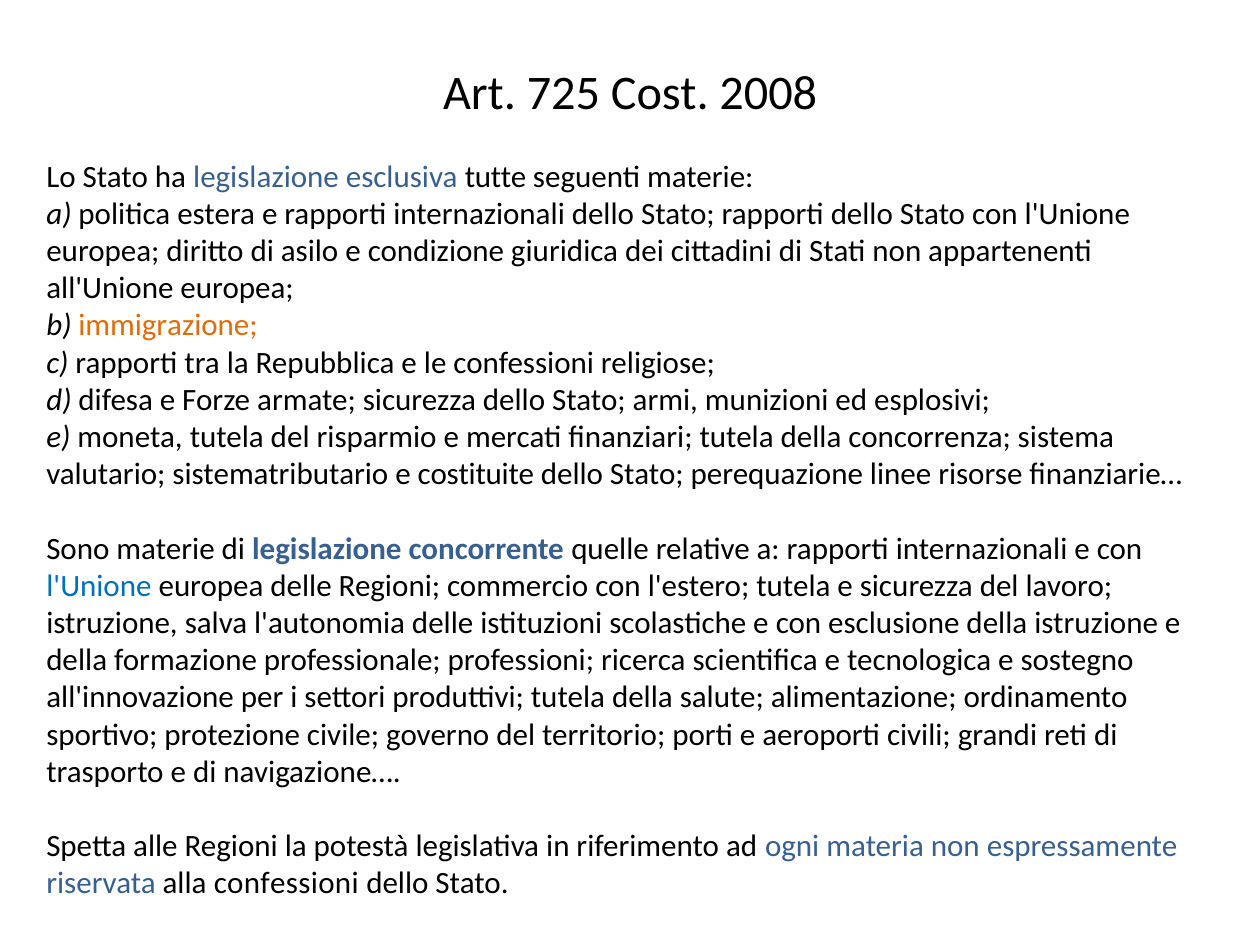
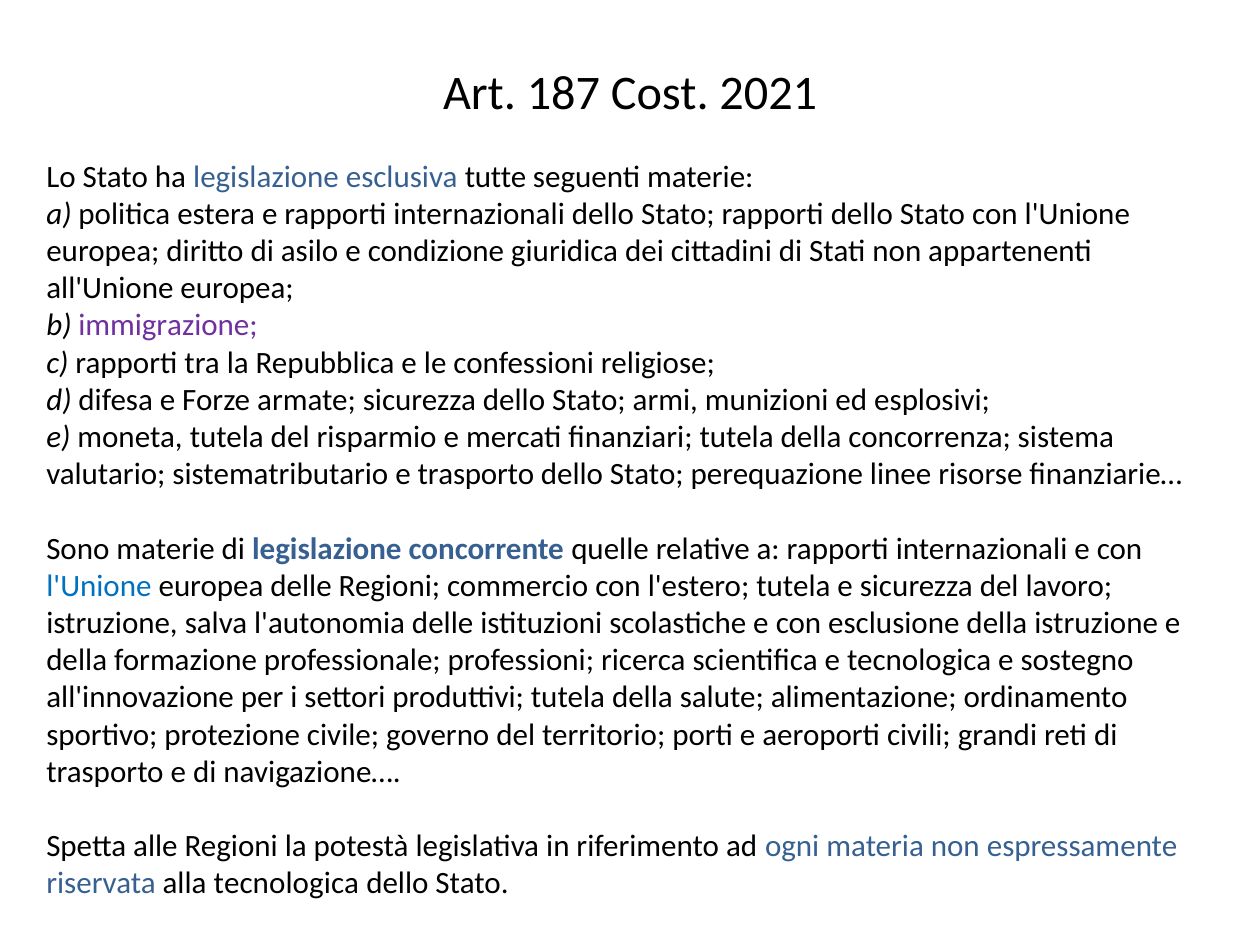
725: 725 -> 187
2008: 2008 -> 2021
immigrazione colour: orange -> purple
e costituite: costituite -> trasporto
alla confessioni: confessioni -> tecnologica
